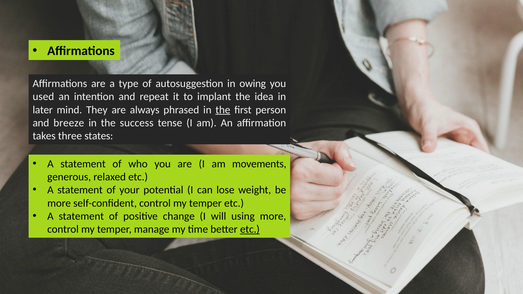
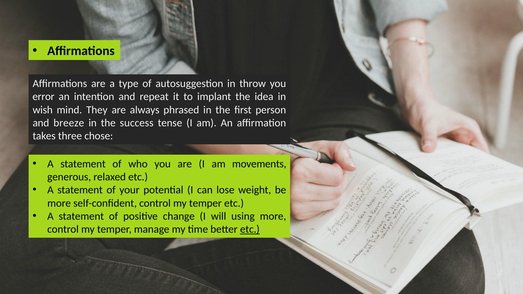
owing: owing -> throw
used: used -> error
later: later -> wish
the at (223, 110) underline: present -> none
states: states -> chose
